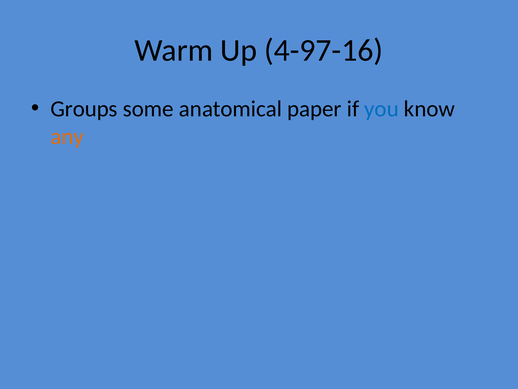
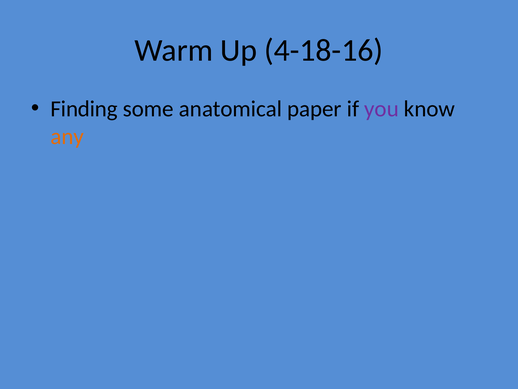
4-97-16: 4-97-16 -> 4-18-16
Groups: Groups -> Finding
you colour: blue -> purple
